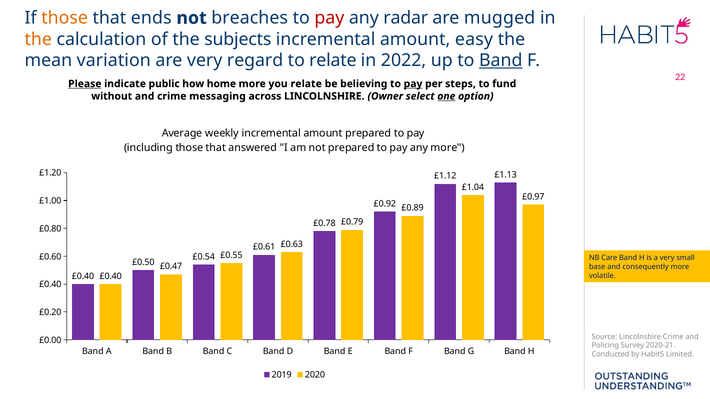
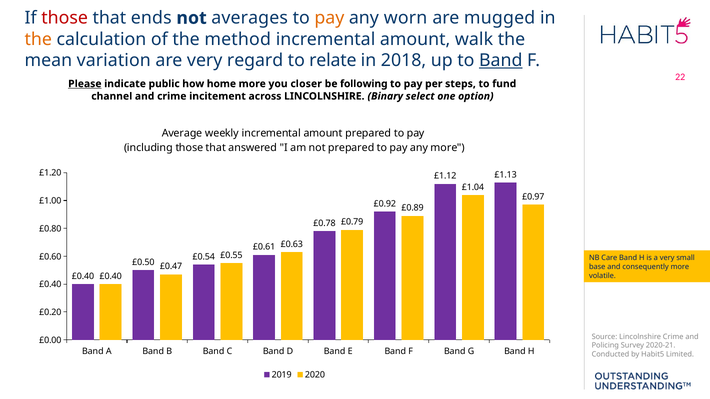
those at (65, 18) colour: orange -> red
breaches: breaches -> averages
pay at (329, 18) colour: red -> orange
radar: radar -> worn
subjects: subjects -> method
easy: easy -> walk
2022: 2022 -> 2018
you relate: relate -> closer
believing: believing -> following
pay at (413, 84) underline: present -> none
without: without -> channel
messaging: messaging -> incitement
Owner: Owner -> Binary
one underline: present -> none
